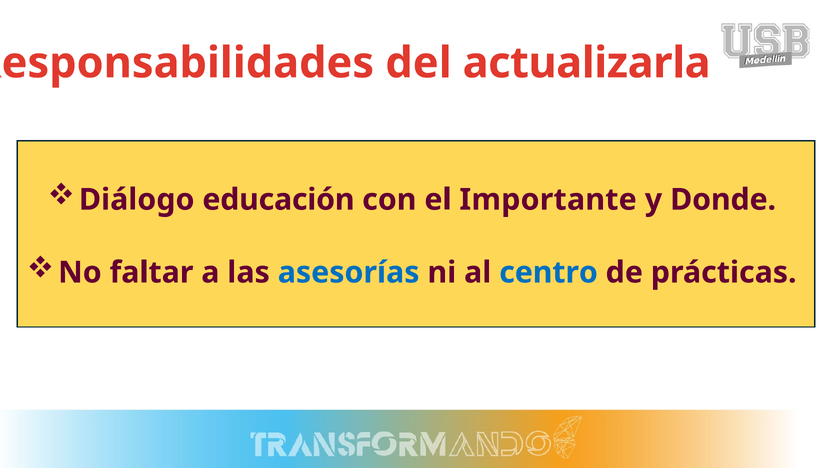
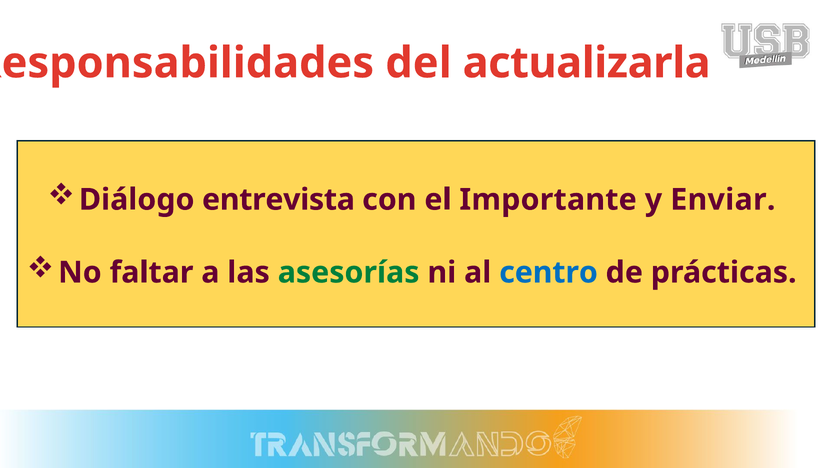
educación: educación -> entrevista
Donde: Donde -> Enviar
asesorías colour: blue -> green
